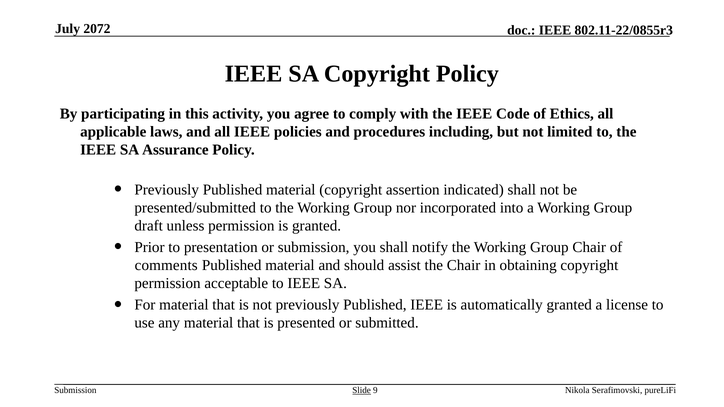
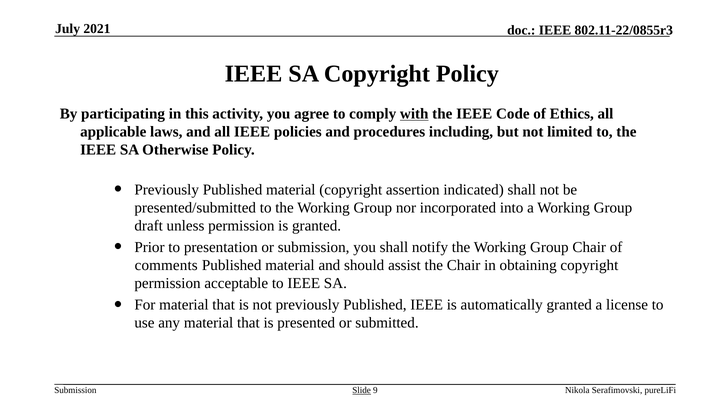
2072: 2072 -> 2021
with underline: none -> present
Assurance: Assurance -> Otherwise
